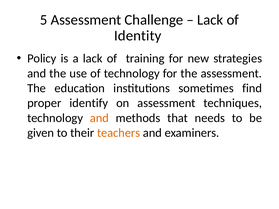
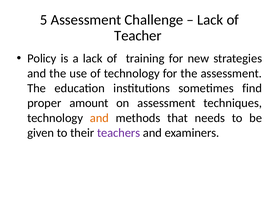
Identity: Identity -> Teacher
identify: identify -> amount
teachers colour: orange -> purple
